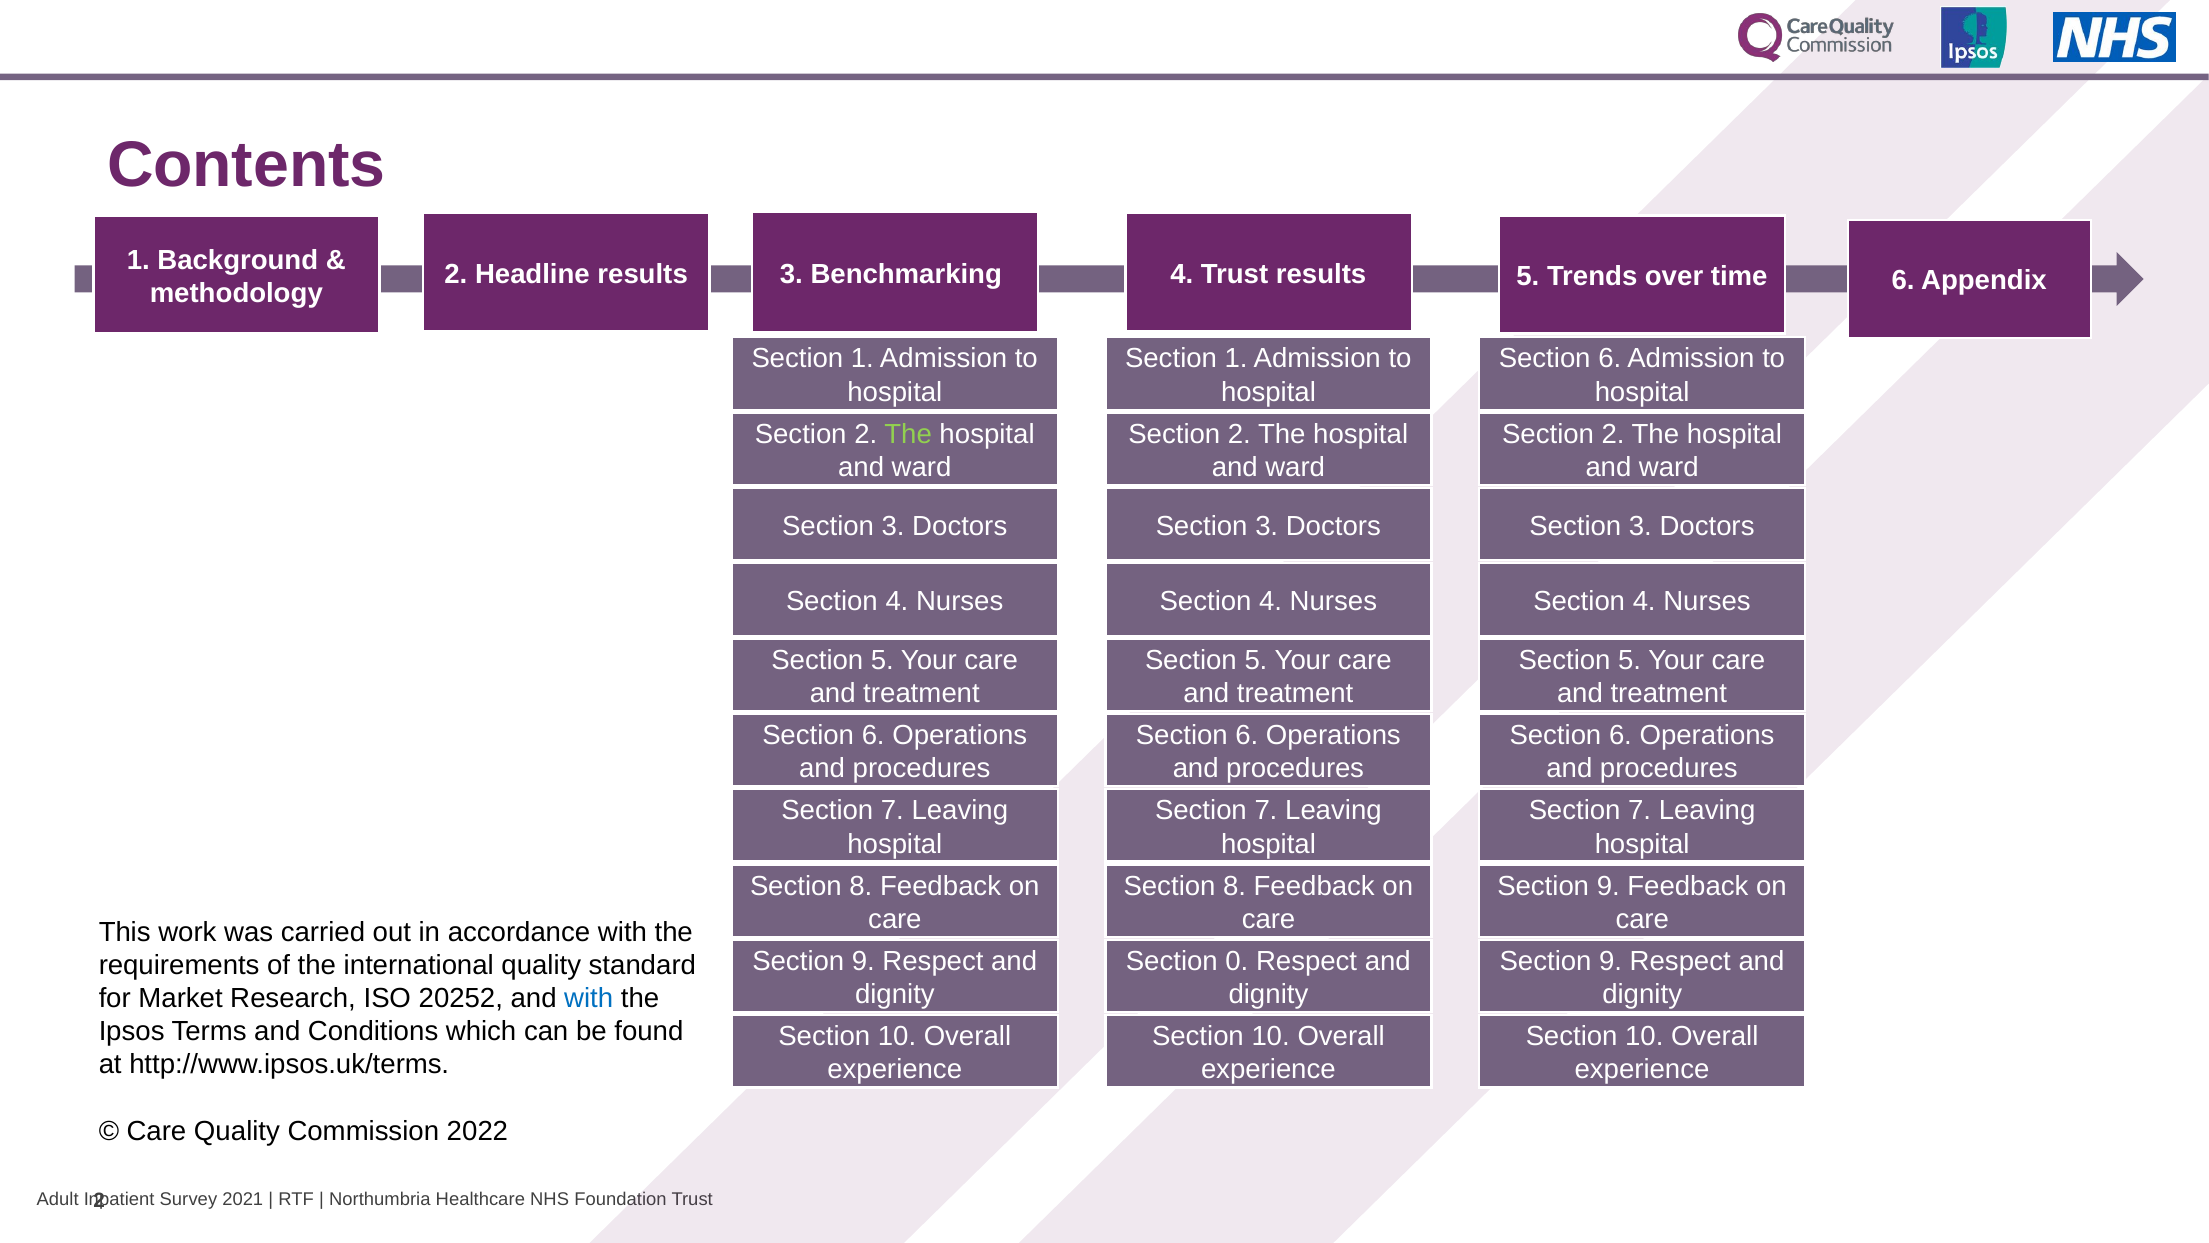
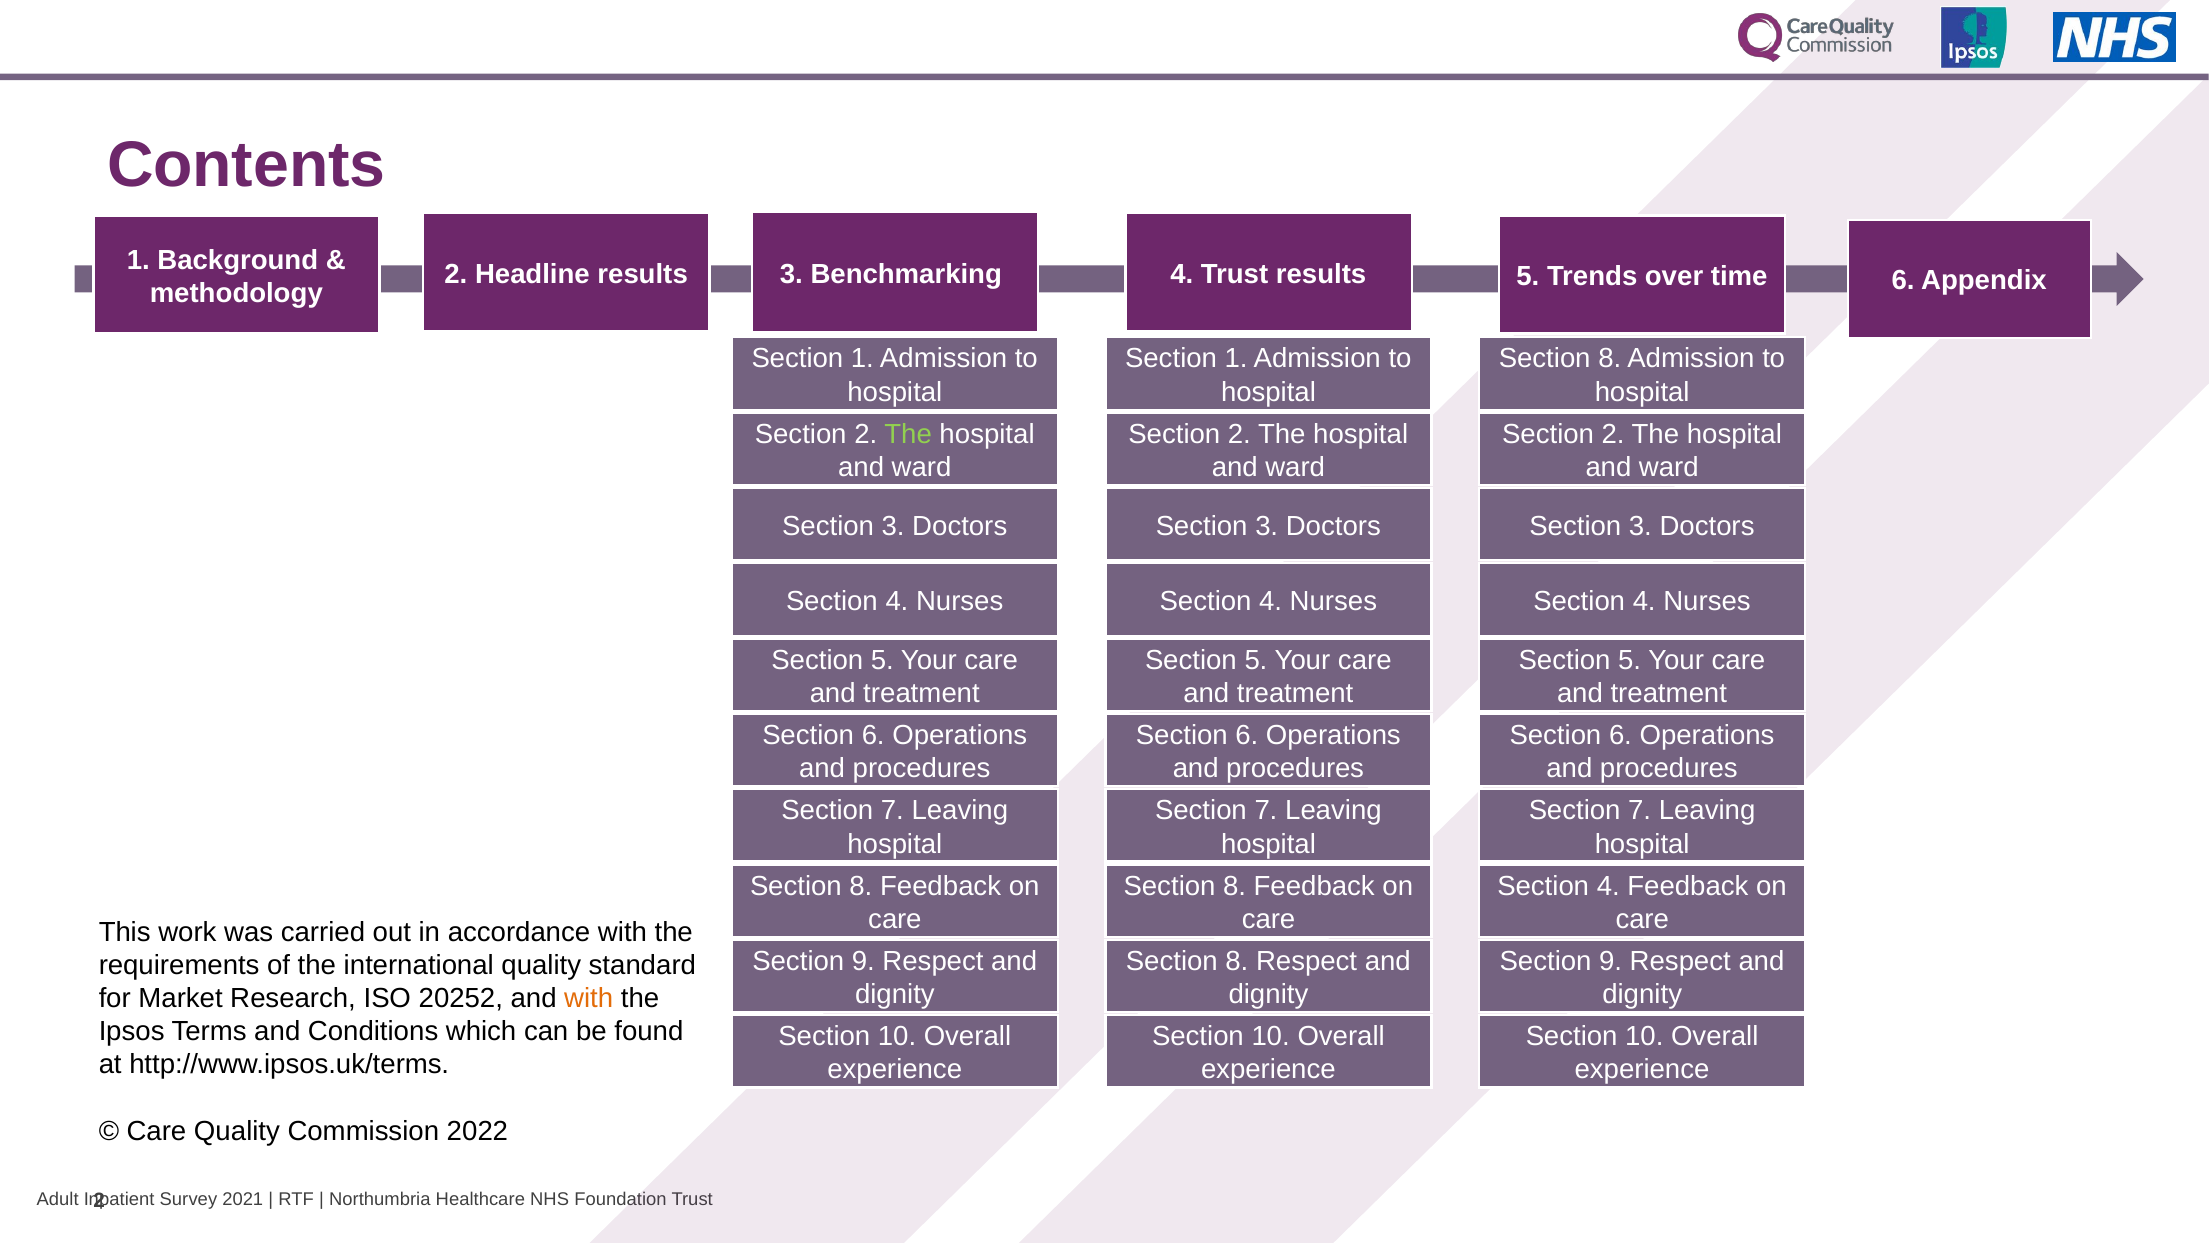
6 at (1610, 359): 6 -> 8
9 at (1608, 886): 9 -> 4
0 at (1237, 961): 0 -> 8
with at (589, 998) colour: blue -> orange
